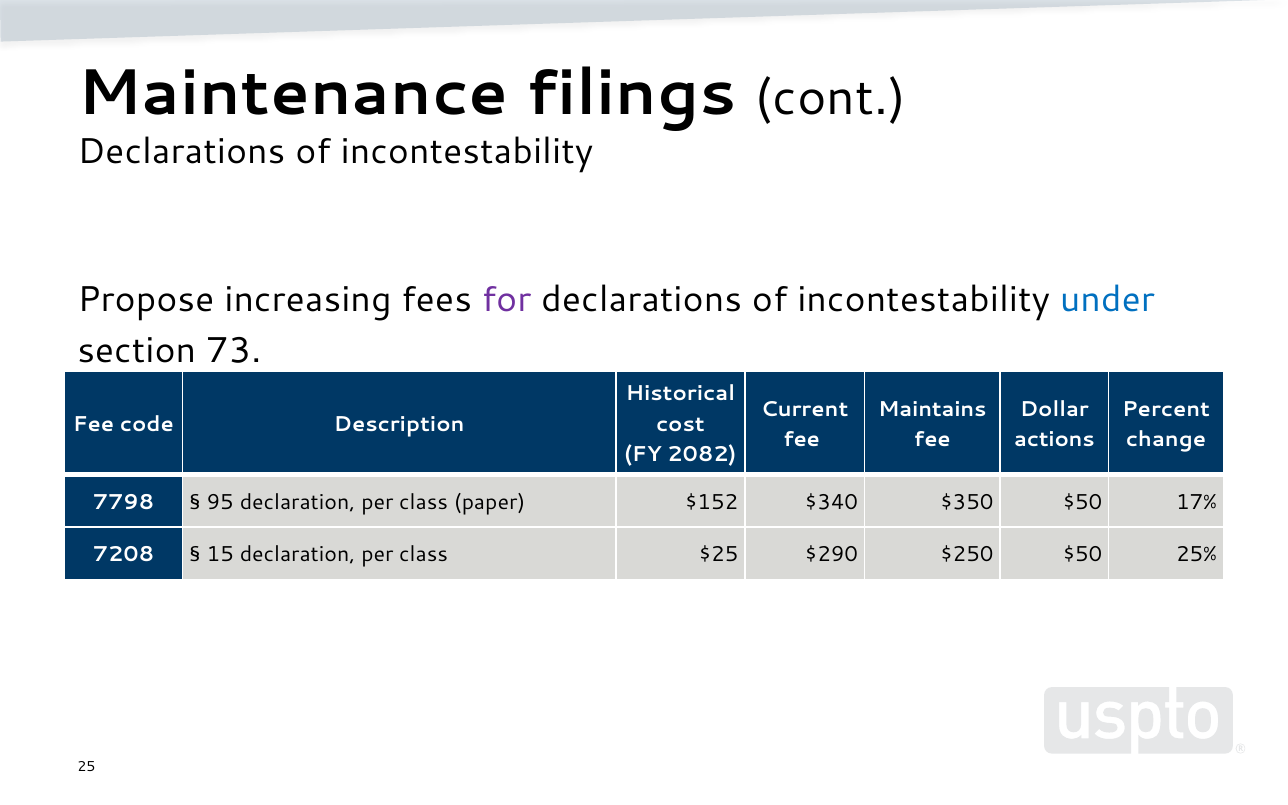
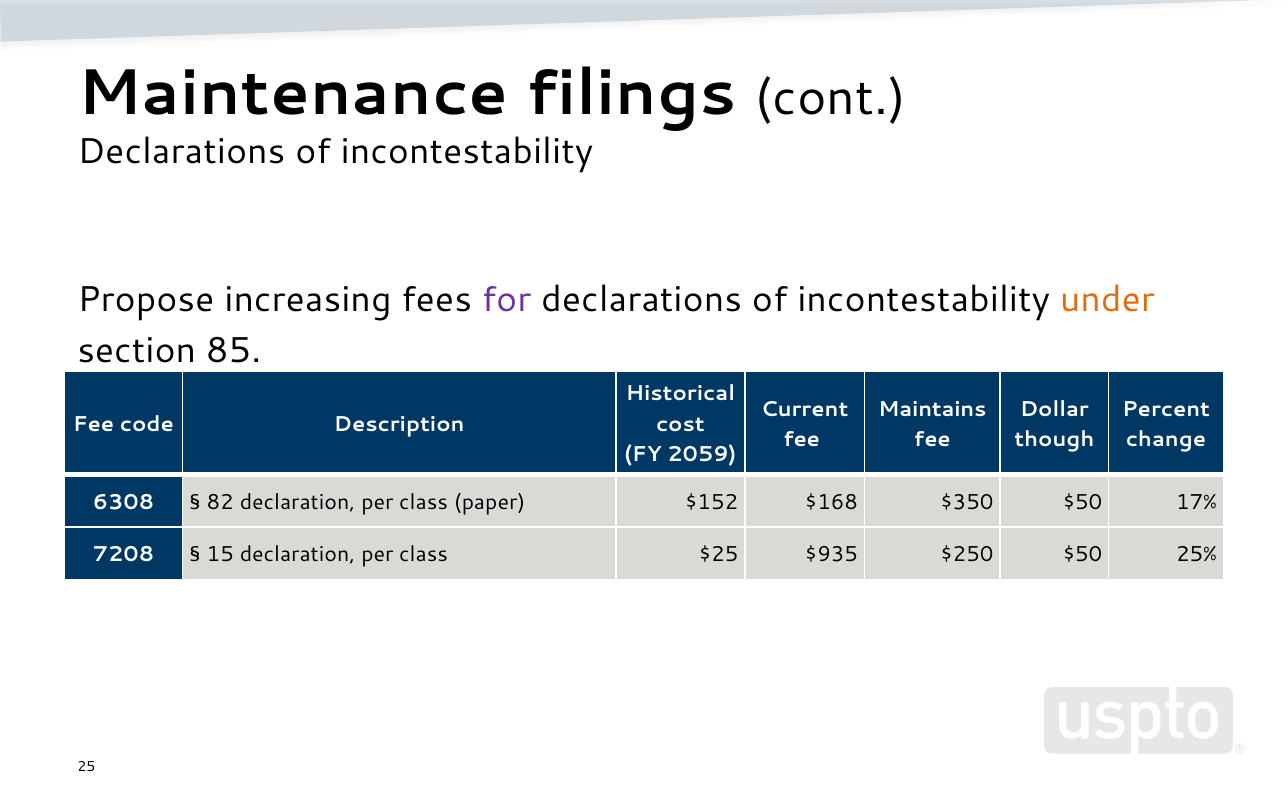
under colour: blue -> orange
73: 73 -> 85
actions: actions -> though
2082: 2082 -> 2059
7798: 7798 -> 6308
95: 95 -> 82
$340: $340 -> $168
$290: $290 -> $935
